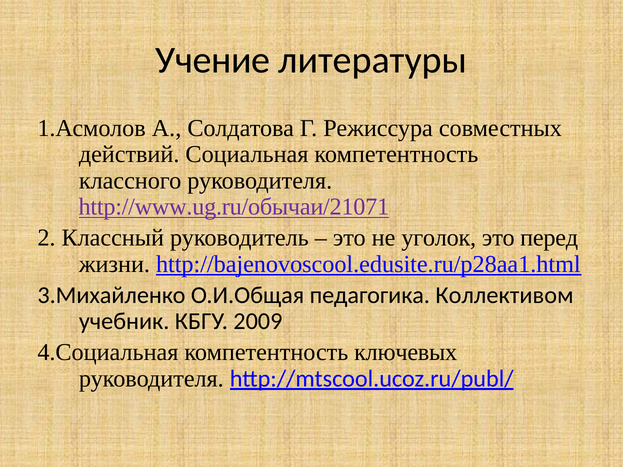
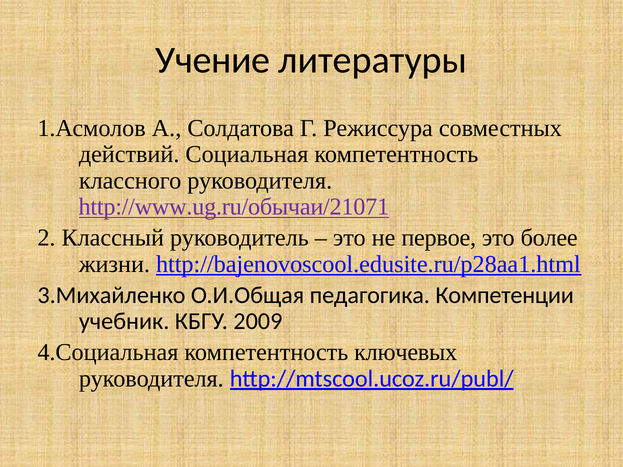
уголок: уголок -> первое
перед: перед -> более
Коллективом: Коллективом -> Компетенции
